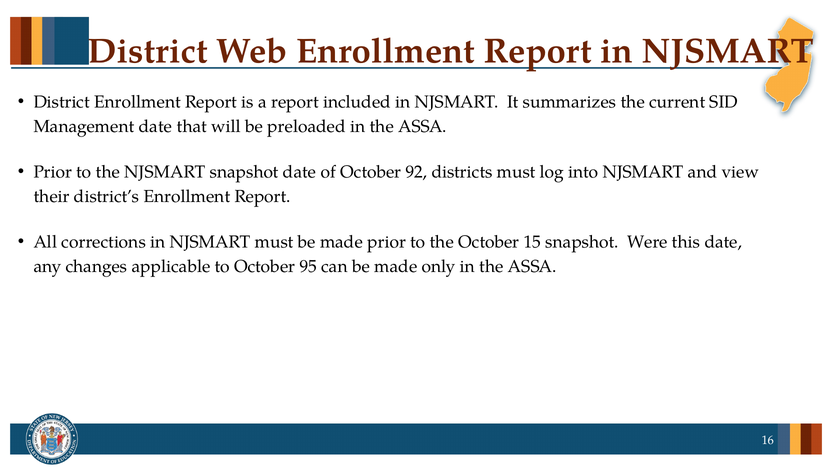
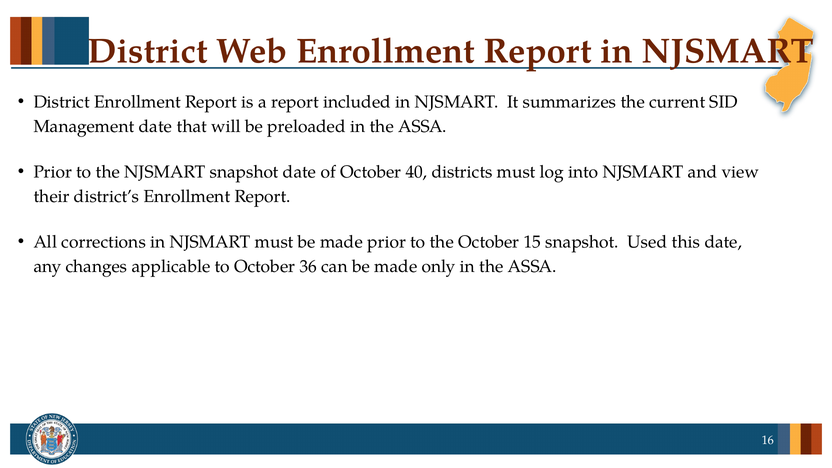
92: 92 -> 40
Were: Were -> Used
95: 95 -> 36
